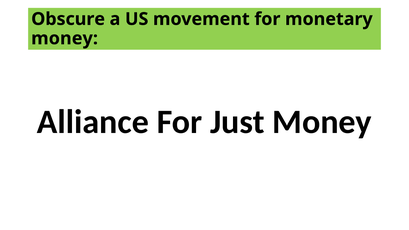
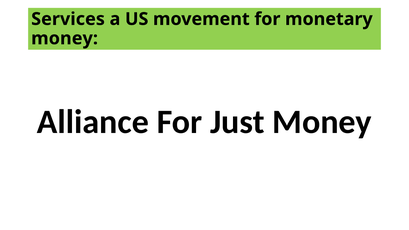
Obscure: Obscure -> Services
